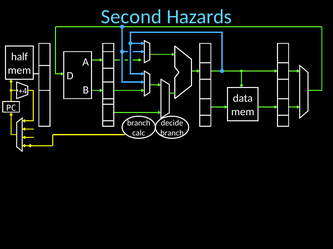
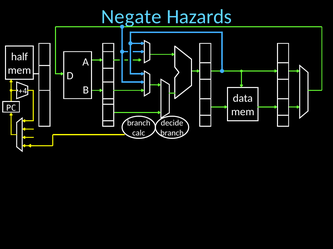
Second: Second -> Negate
